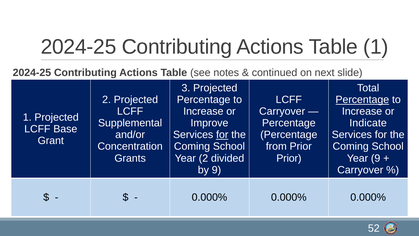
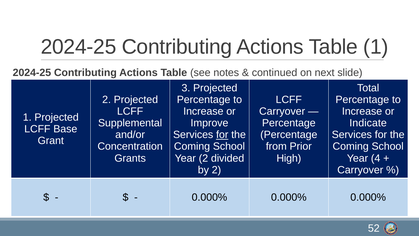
Percentage at (362, 100) underline: present -> none
Prior at (289, 158): Prior -> High
Year 9: 9 -> 4
by 9: 9 -> 2
